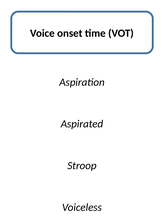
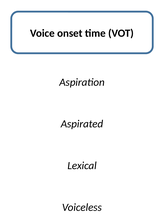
Stroop: Stroop -> Lexical
